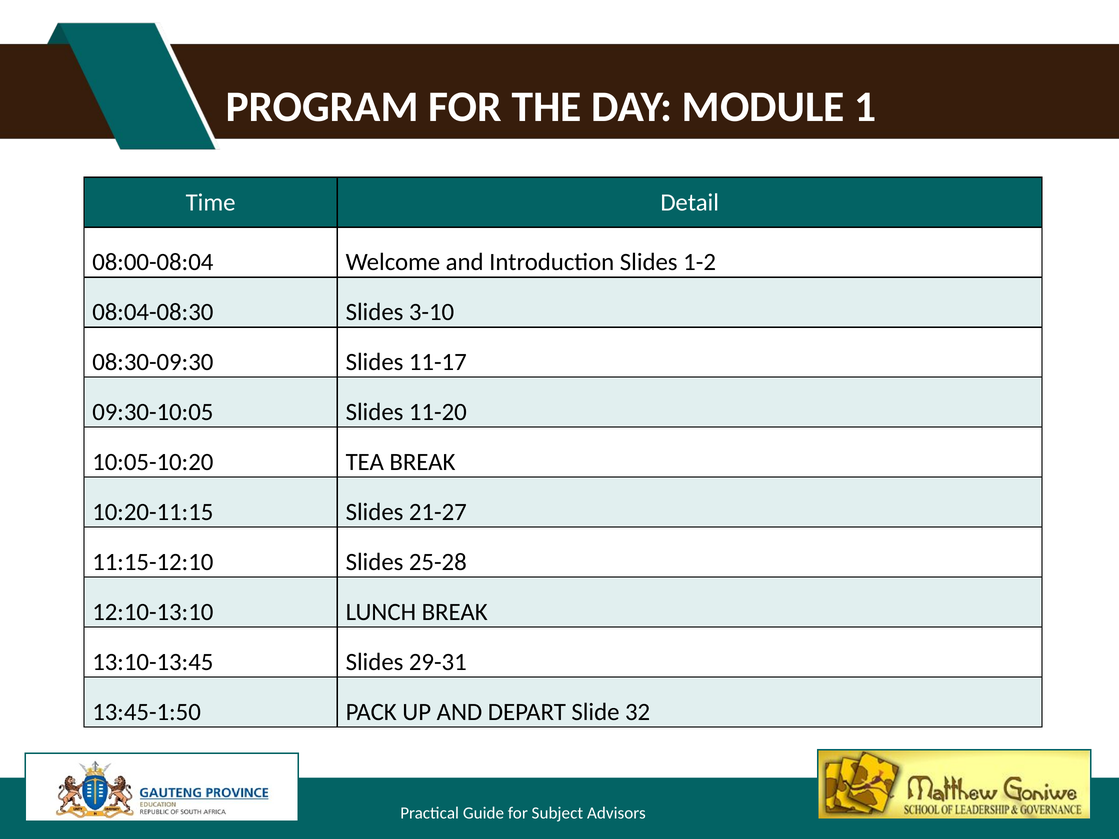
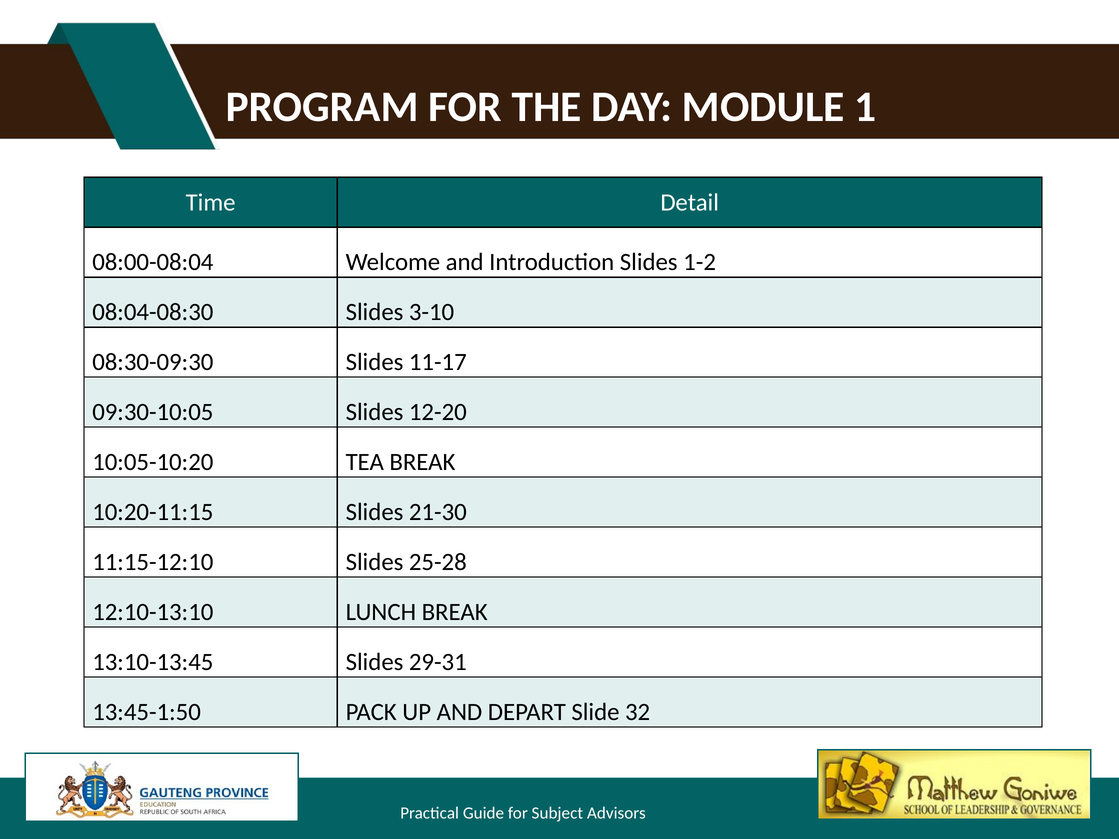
11-20: 11-20 -> 12-20
21-27: 21-27 -> 21-30
